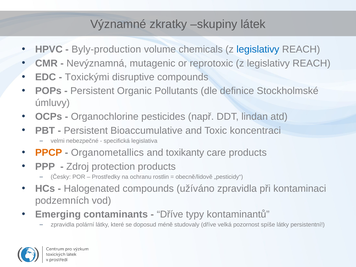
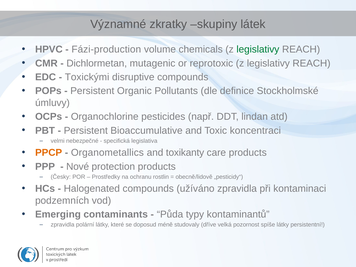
Byly-production: Byly-production -> Fázi-production
legislativy at (258, 49) colour: blue -> green
Nevýznamná: Nevýznamná -> Dichlormetan
Zdroj: Zdroj -> Nové
Dříve at (170, 214): Dříve -> Půda
